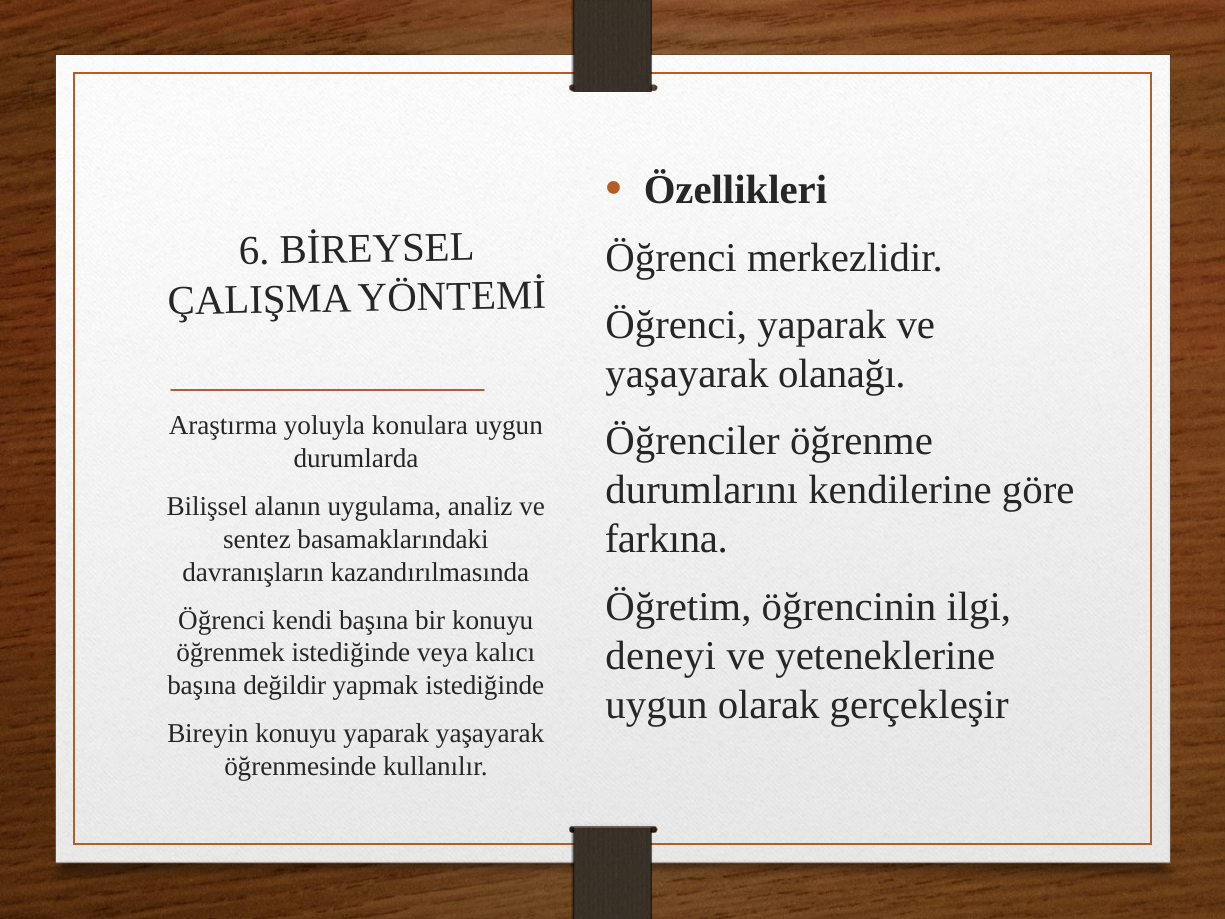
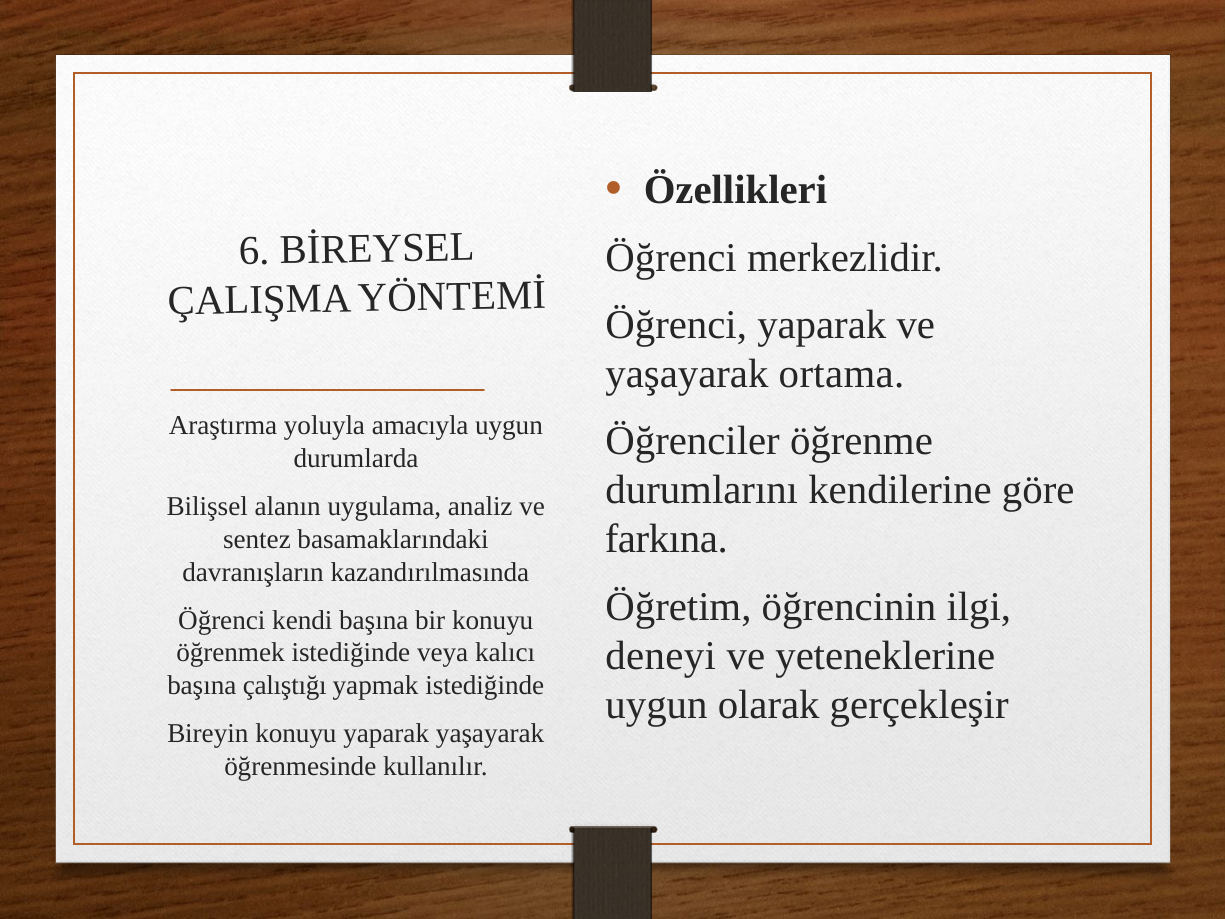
olanağı: olanağı -> ortama
konulara: konulara -> amacıyla
değildir: değildir -> çalıştığı
